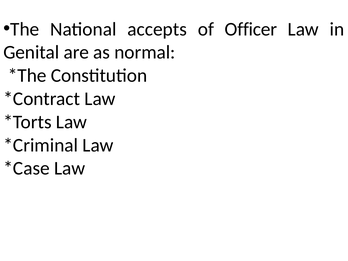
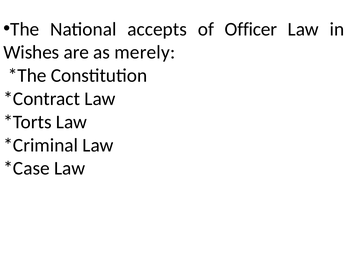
Genital: Genital -> Wishes
normal: normal -> merely
